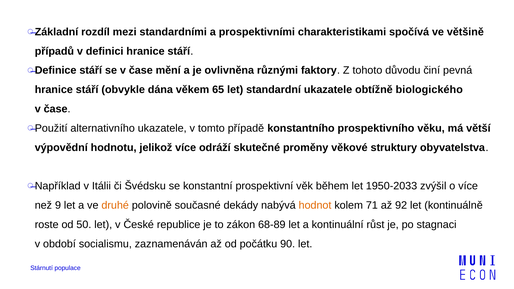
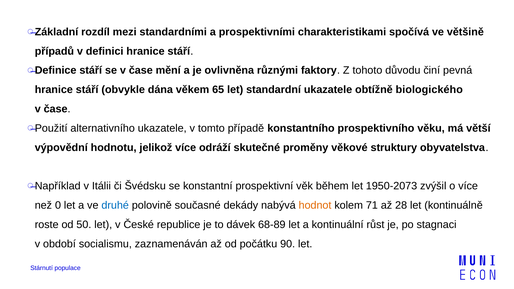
1950-2033: 1950-2033 -> 1950-2073
9: 9 -> 0
druhé colour: orange -> blue
92: 92 -> 28
zákon: zákon -> dávek
